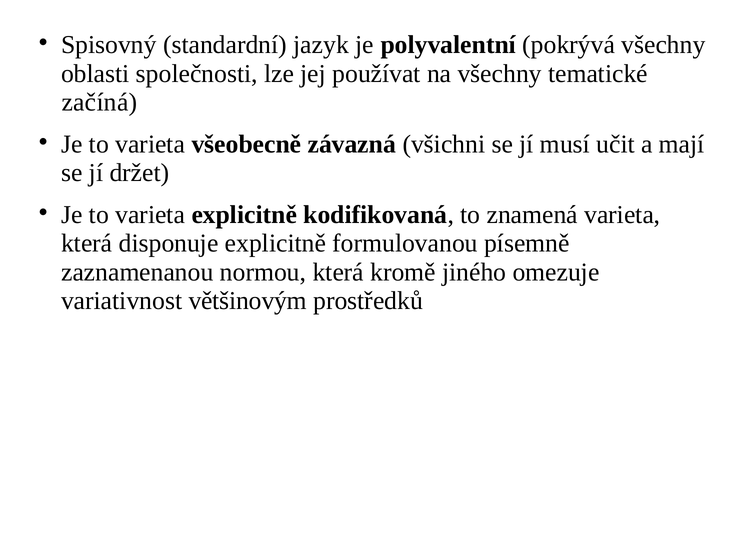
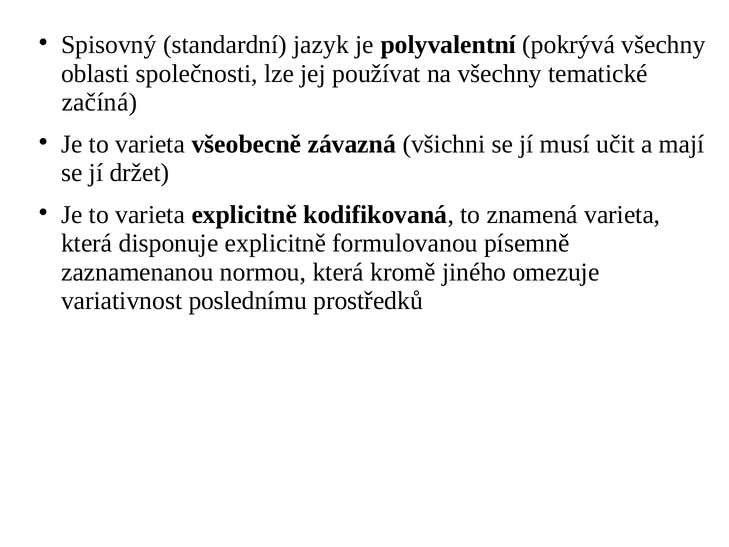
většinovým: většinovým -> poslednímu
